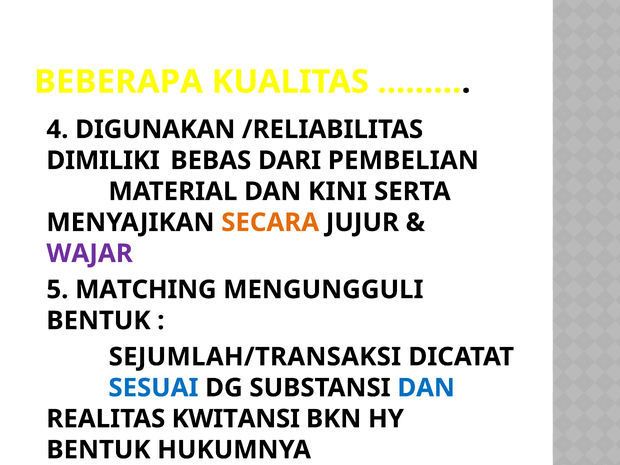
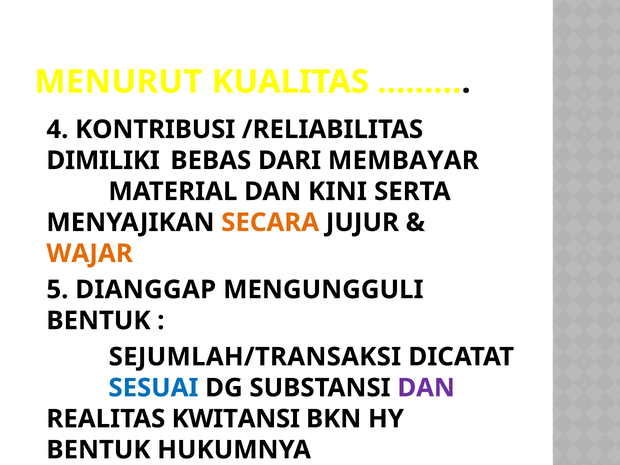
BEBERAPA: BEBERAPA -> MENURUT
DIGUNAKAN: DIGUNAKAN -> KONTRIBUSI
PEMBELIAN: PEMBELIAN -> MEMBAYAR
WAJAR colour: purple -> orange
MATCHING: MATCHING -> DIANGGAP
DAN at (426, 388) colour: blue -> purple
